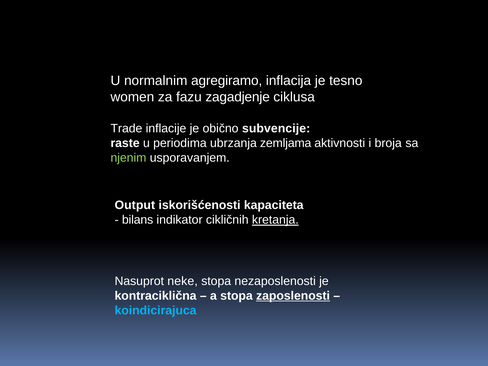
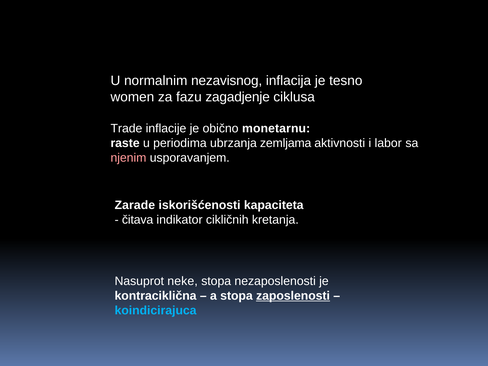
agregiramo: agregiramo -> nezavisnog
subvencije: subvencije -> monetarnu
broja: broja -> labor
njenim colour: light green -> pink
Output: Output -> Zarade
bilans: bilans -> čitava
kretanja underline: present -> none
